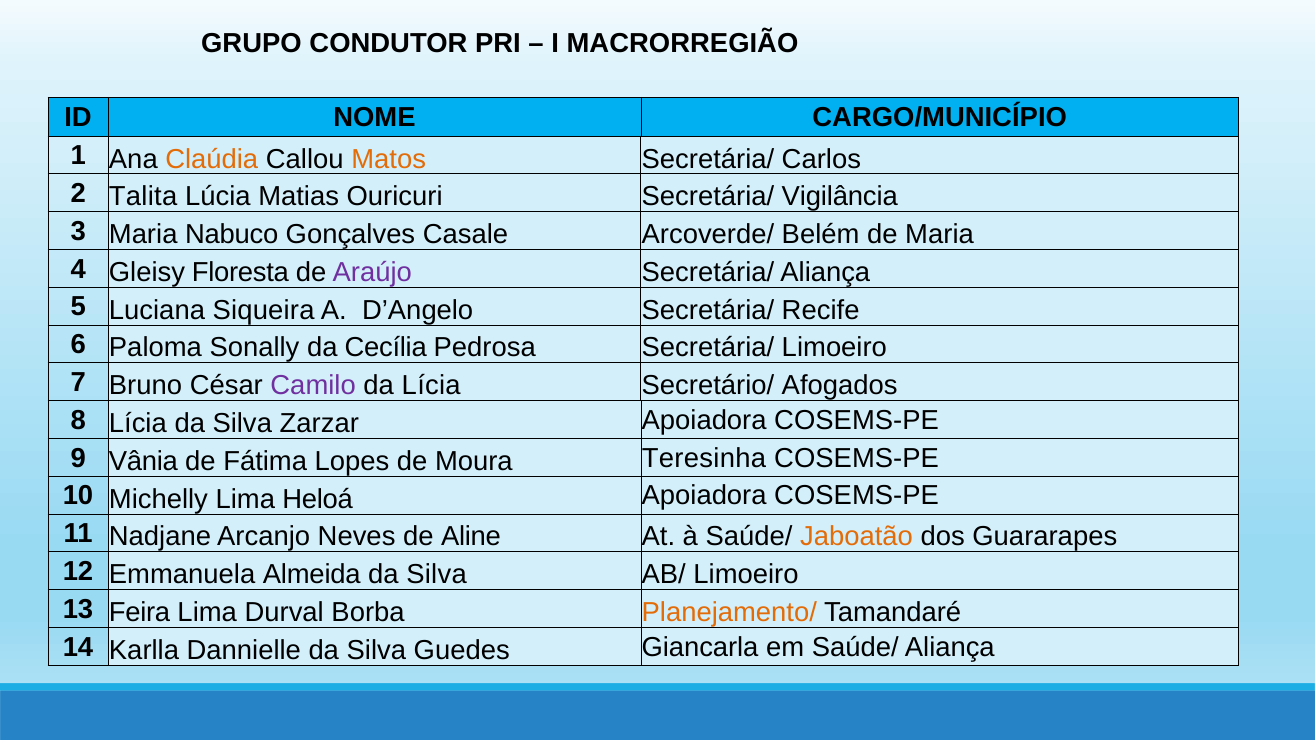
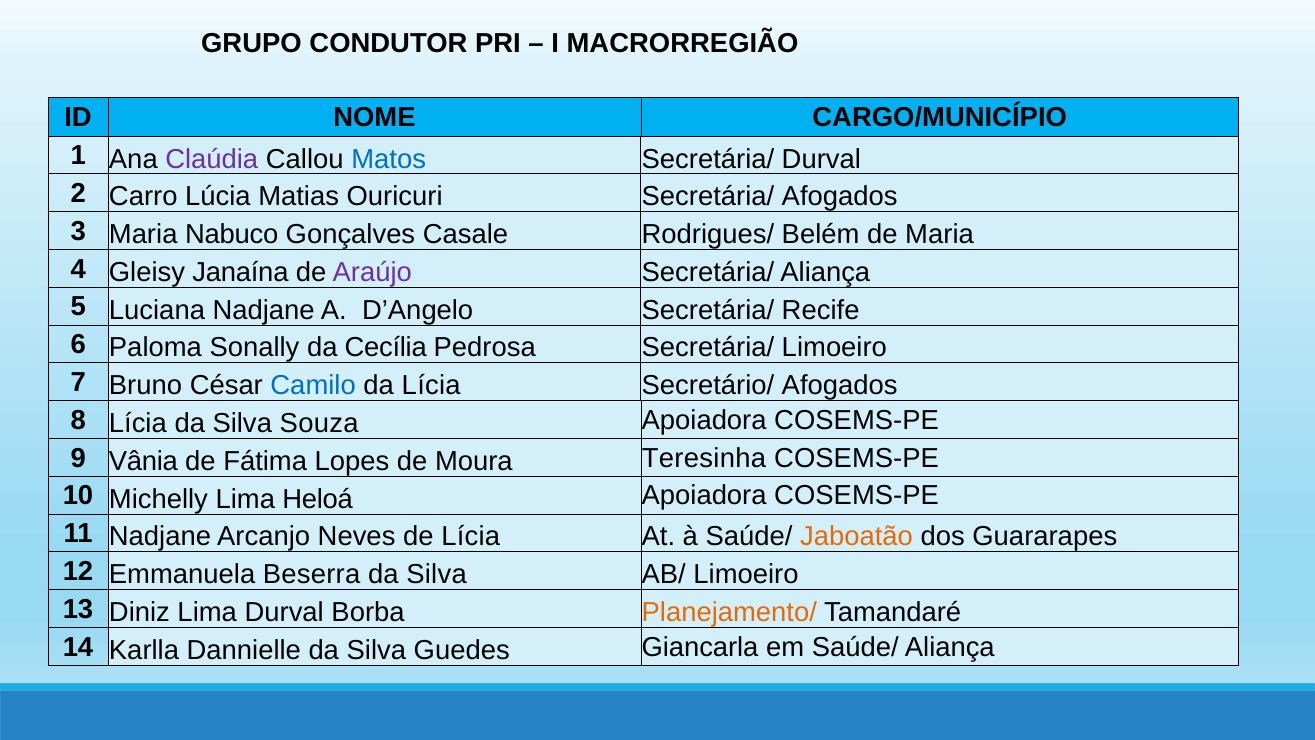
Claúdia colour: orange -> purple
Matos colour: orange -> blue
Secretária/ Carlos: Carlos -> Durval
Talita: Talita -> Carro
Secretária/ Vigilância: Vigilância -> Afogados
Arcoverde/: Arcoverde/ -> Rodrigues/
Floresta: Floresta -> Janaína
Luciana Siqueira: Siqueira -> Nadjane
Camilo colour: purple -> blue
Zarzar: Zarzar -> Souza
de Aline: Aline -> Lícia
Almeida: Almeida -> Beserra
Feira: Feira -> Diniz
